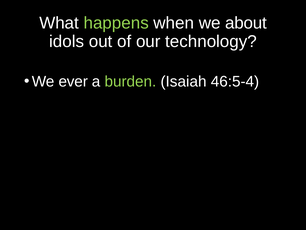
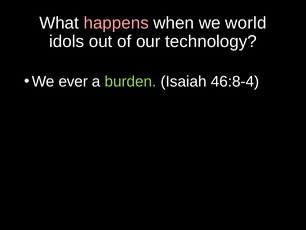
happens colour: light green -> pink
about: about -> world
46:5-4: 46:5-4 -> 46:8-4
